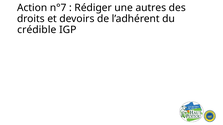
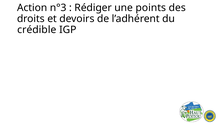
n°7: n°7 -> n°3
autres: autres -> points
